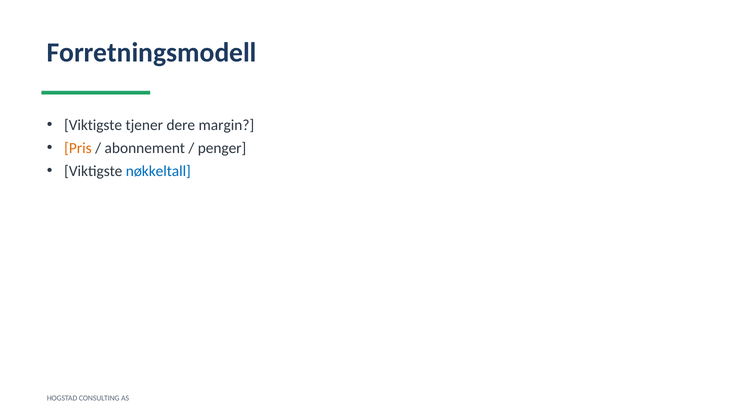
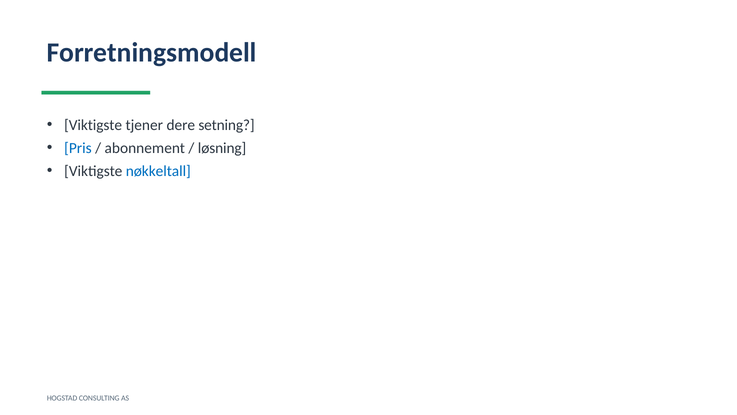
margin: margin -> setning
Pris colour: orange -> blue
penger: penger -> løsning
